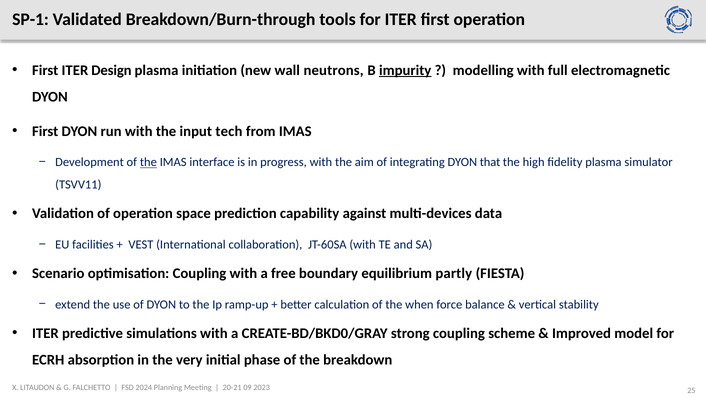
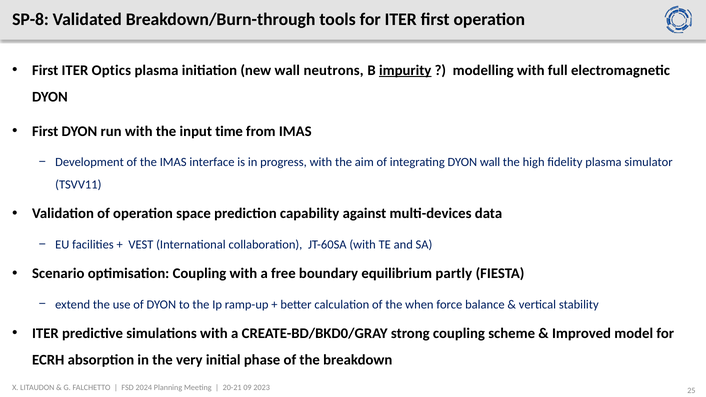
SP-1: SP-1 -> SP-8
Design: Design -> Optics
tech: tech -> time
the at (148, 162) underline: present -> none
DYON that: that -> wall
